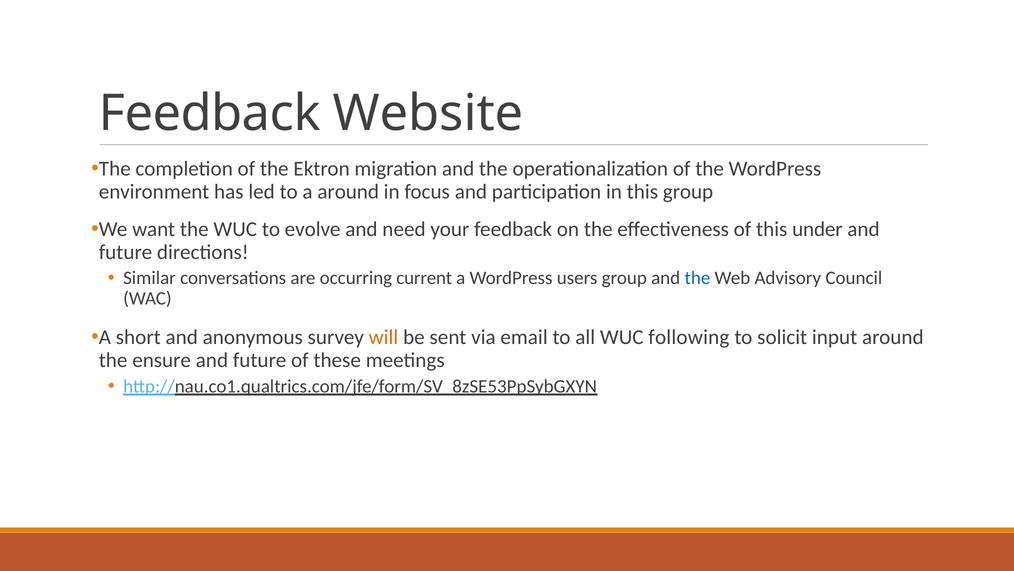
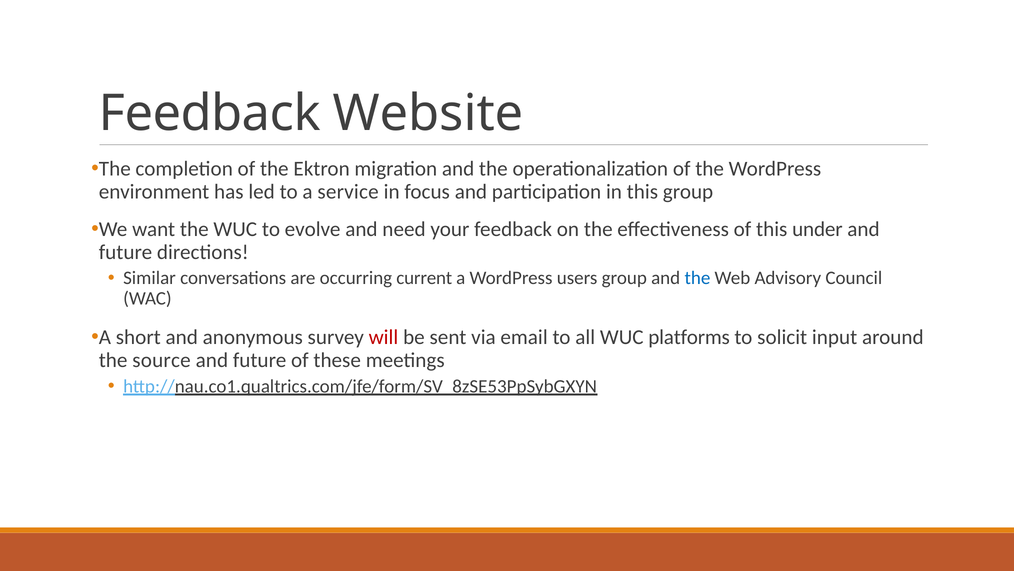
a around: around -> service
will colour: orange -> red
following: following -> platforms
ensure: ensure -> source
